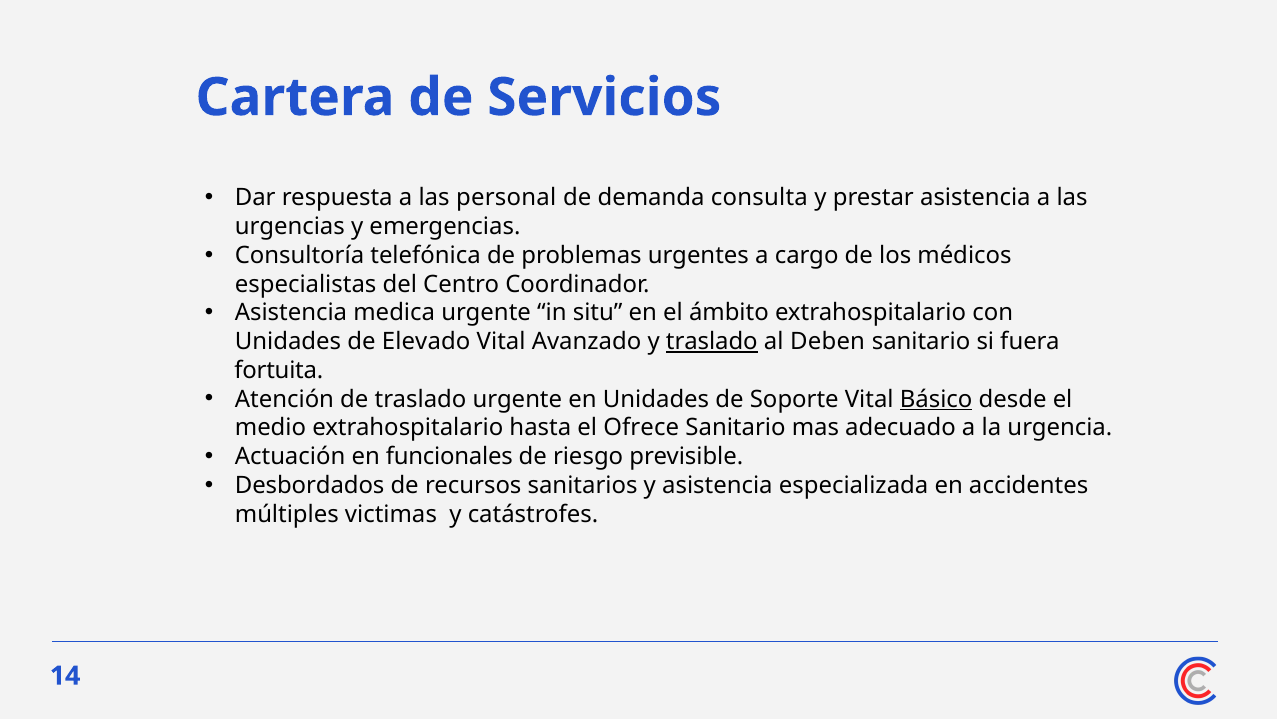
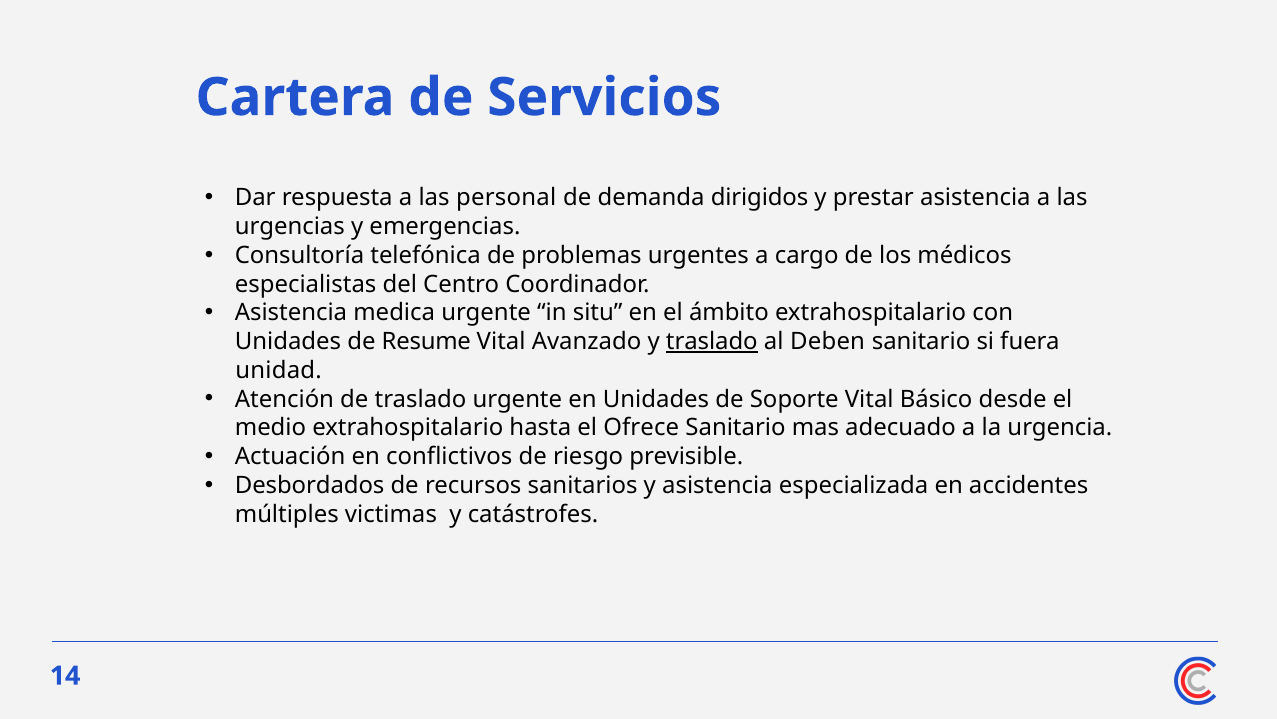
consulta: consulta -> dirigidos
Elevado: Elevado -> Resume
fortuita: fortuita -> unidad
Básico underline: present -> none
funcionales: funcionales -> conflictivos
